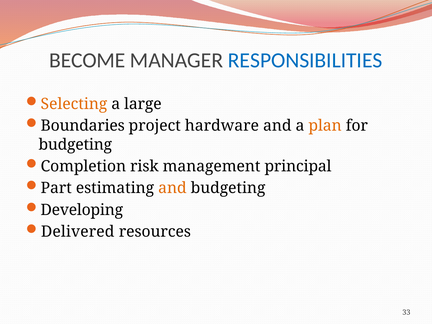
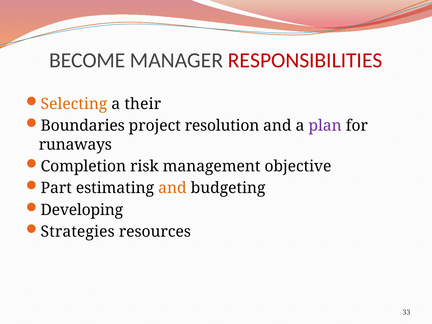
RESPONSIBILITIES colour: blue -> red
large: large -> their
hardware: hardware -> resolution
plan colour: orange -> purple
budgeting at (75, 145): budgeting -> runaways
principal: principal -> objective
Delivered: Delivered -> Strategies
